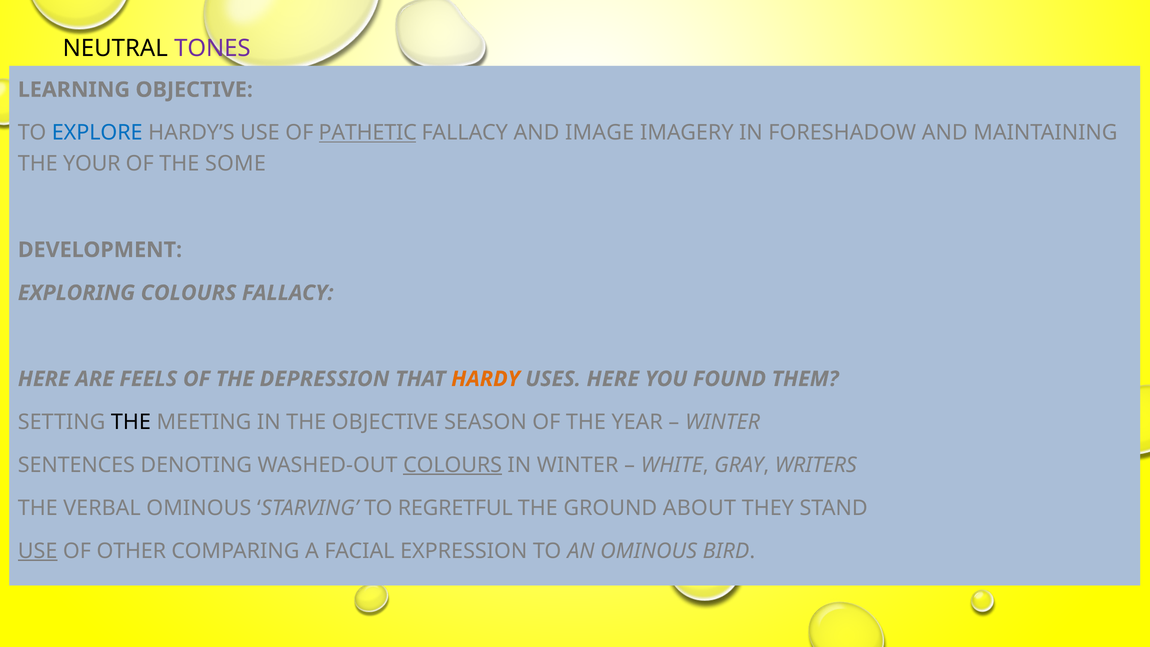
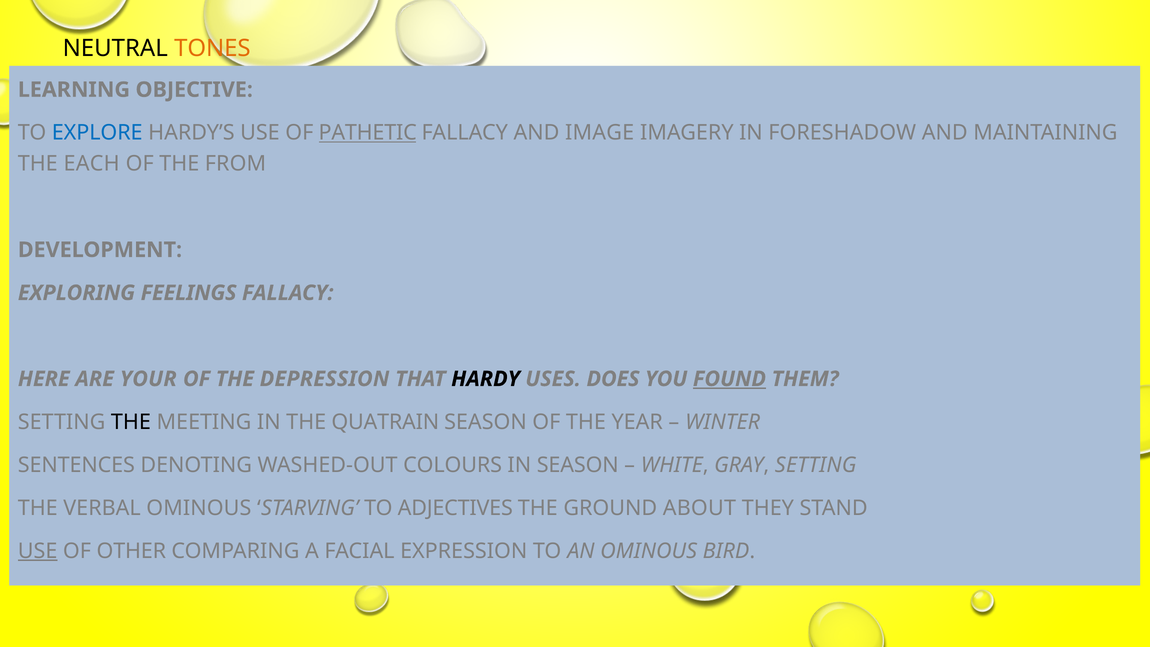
TONES colour: purple -> orange
YOUR: YOUR -> EACH
SOME: SOME -> FROM
EXPLORING COLOURS: COLOURS -> FEELINGS
FEELS: FEELS -> YOUR
HARDY colour: orange -> black
USES HERE: HERE -> DOES
FOUND underline: none -> present
THE OBJECTIVE: OBJECTIVE -> QUATRAIN
COLOURS at (453, 465) underline: present -> none
IN WINTER: WINTER -> SEASON
GRAY WRITERS: WRITERS -> SETTING
REGRETFUL: REGRETFUL -> ADJECTIVES
